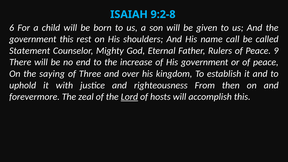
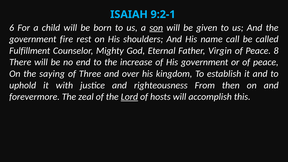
9:2-8: 9:2-8 -> 9:2-1
son underline: none -> present
government this: this -> fire
Statement: Statement -> Fulfillment
Rulers: Rulers -> Virgin
9: 9 -> 8
